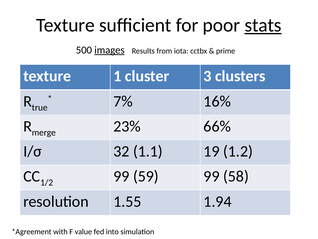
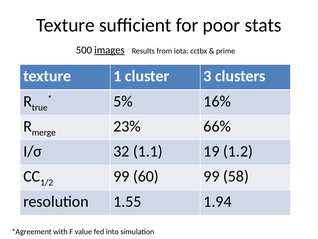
stats underline: present -> none
7%: 7% -> 5%
59: 59 -> 60
